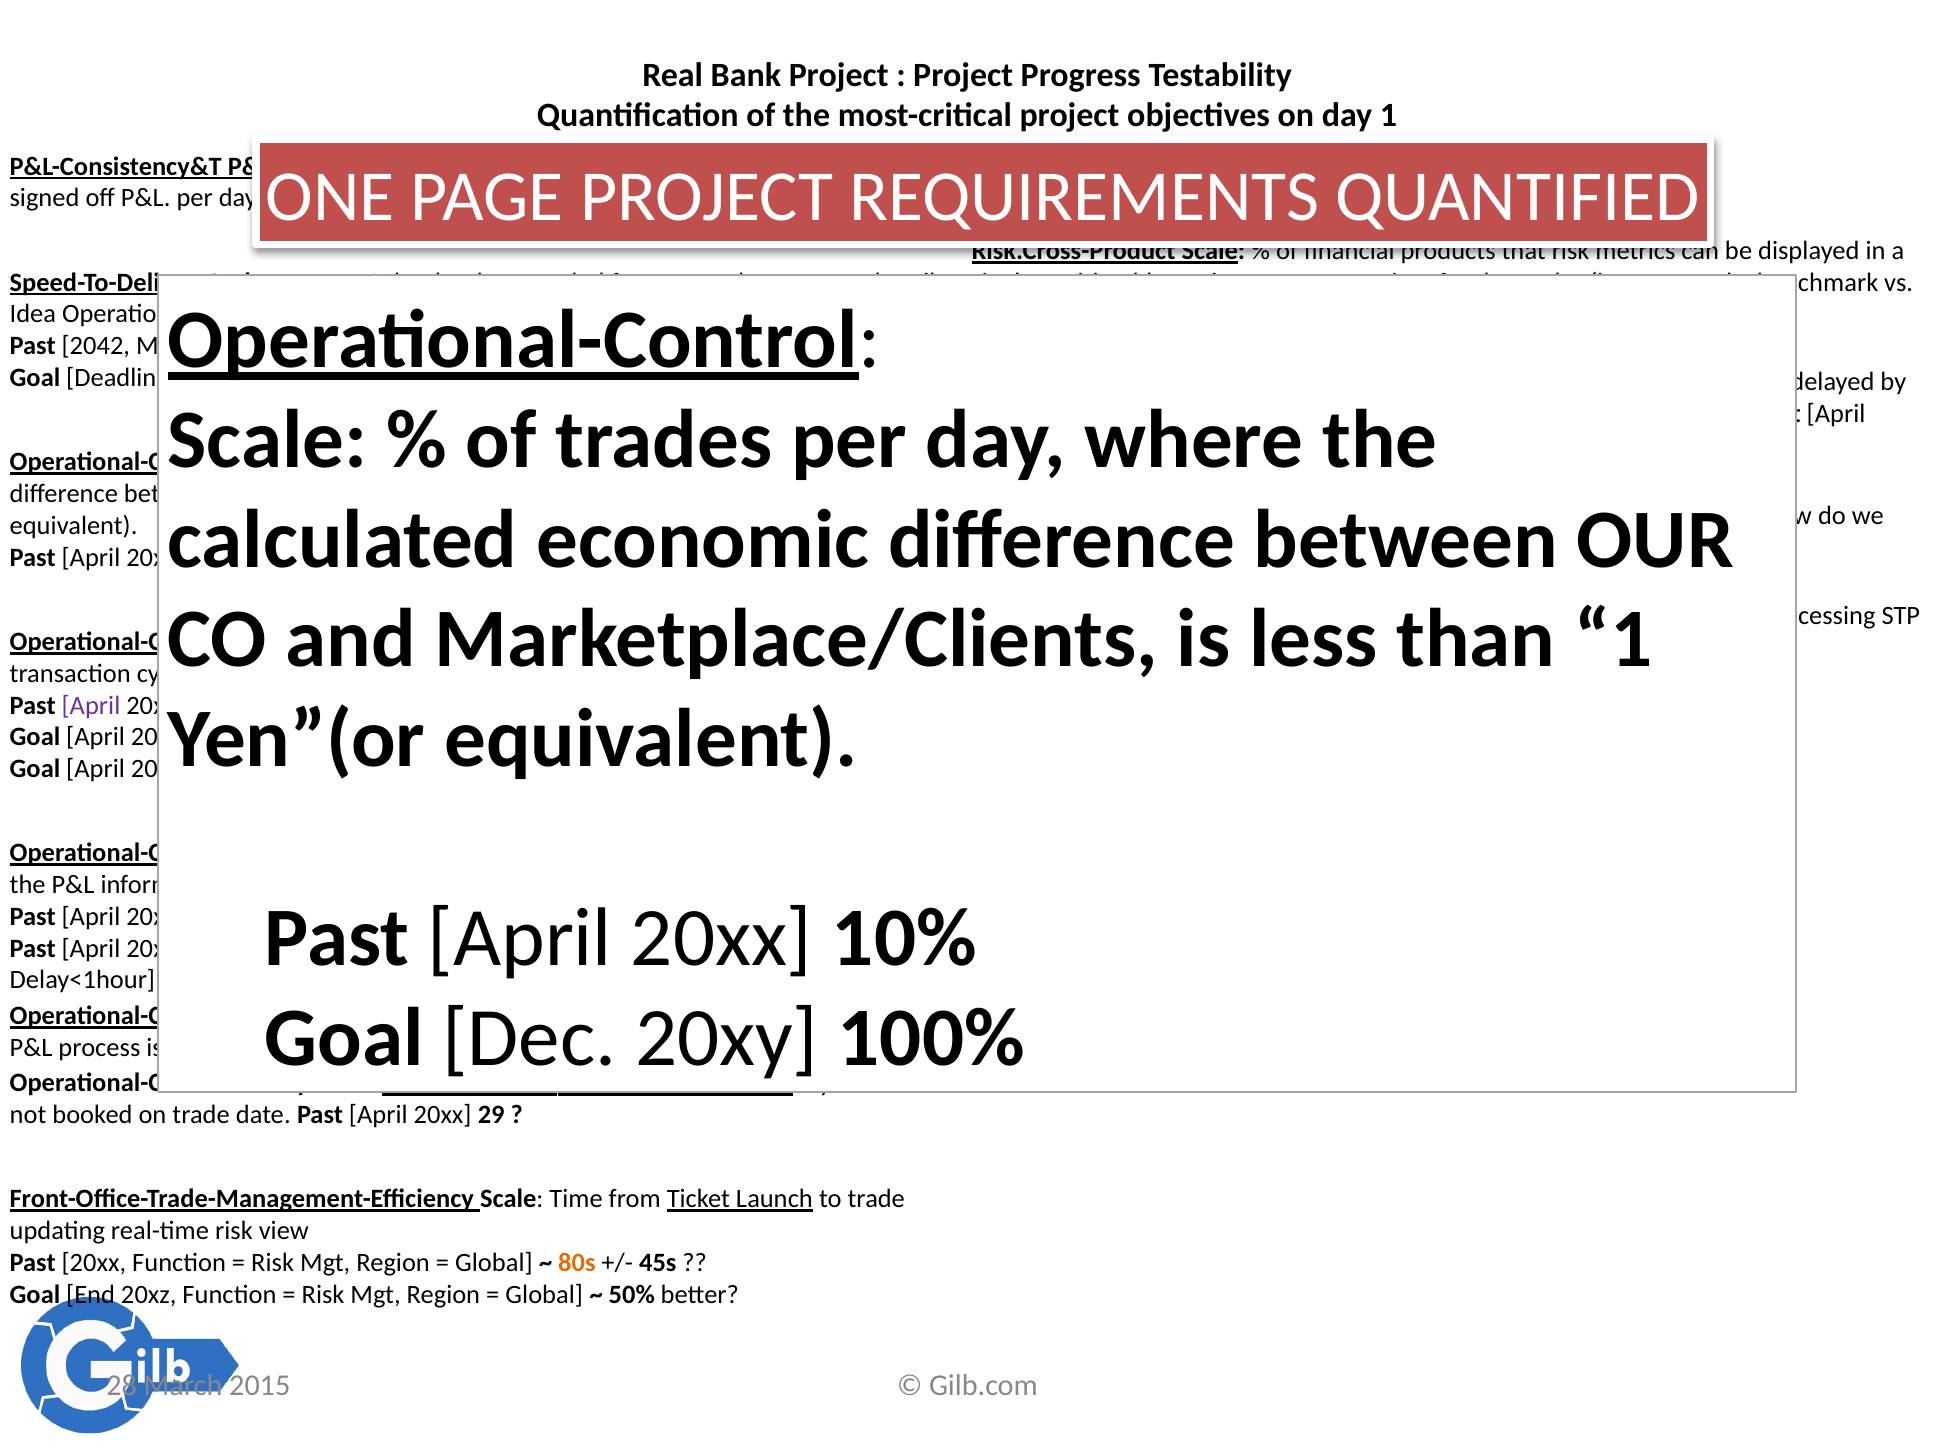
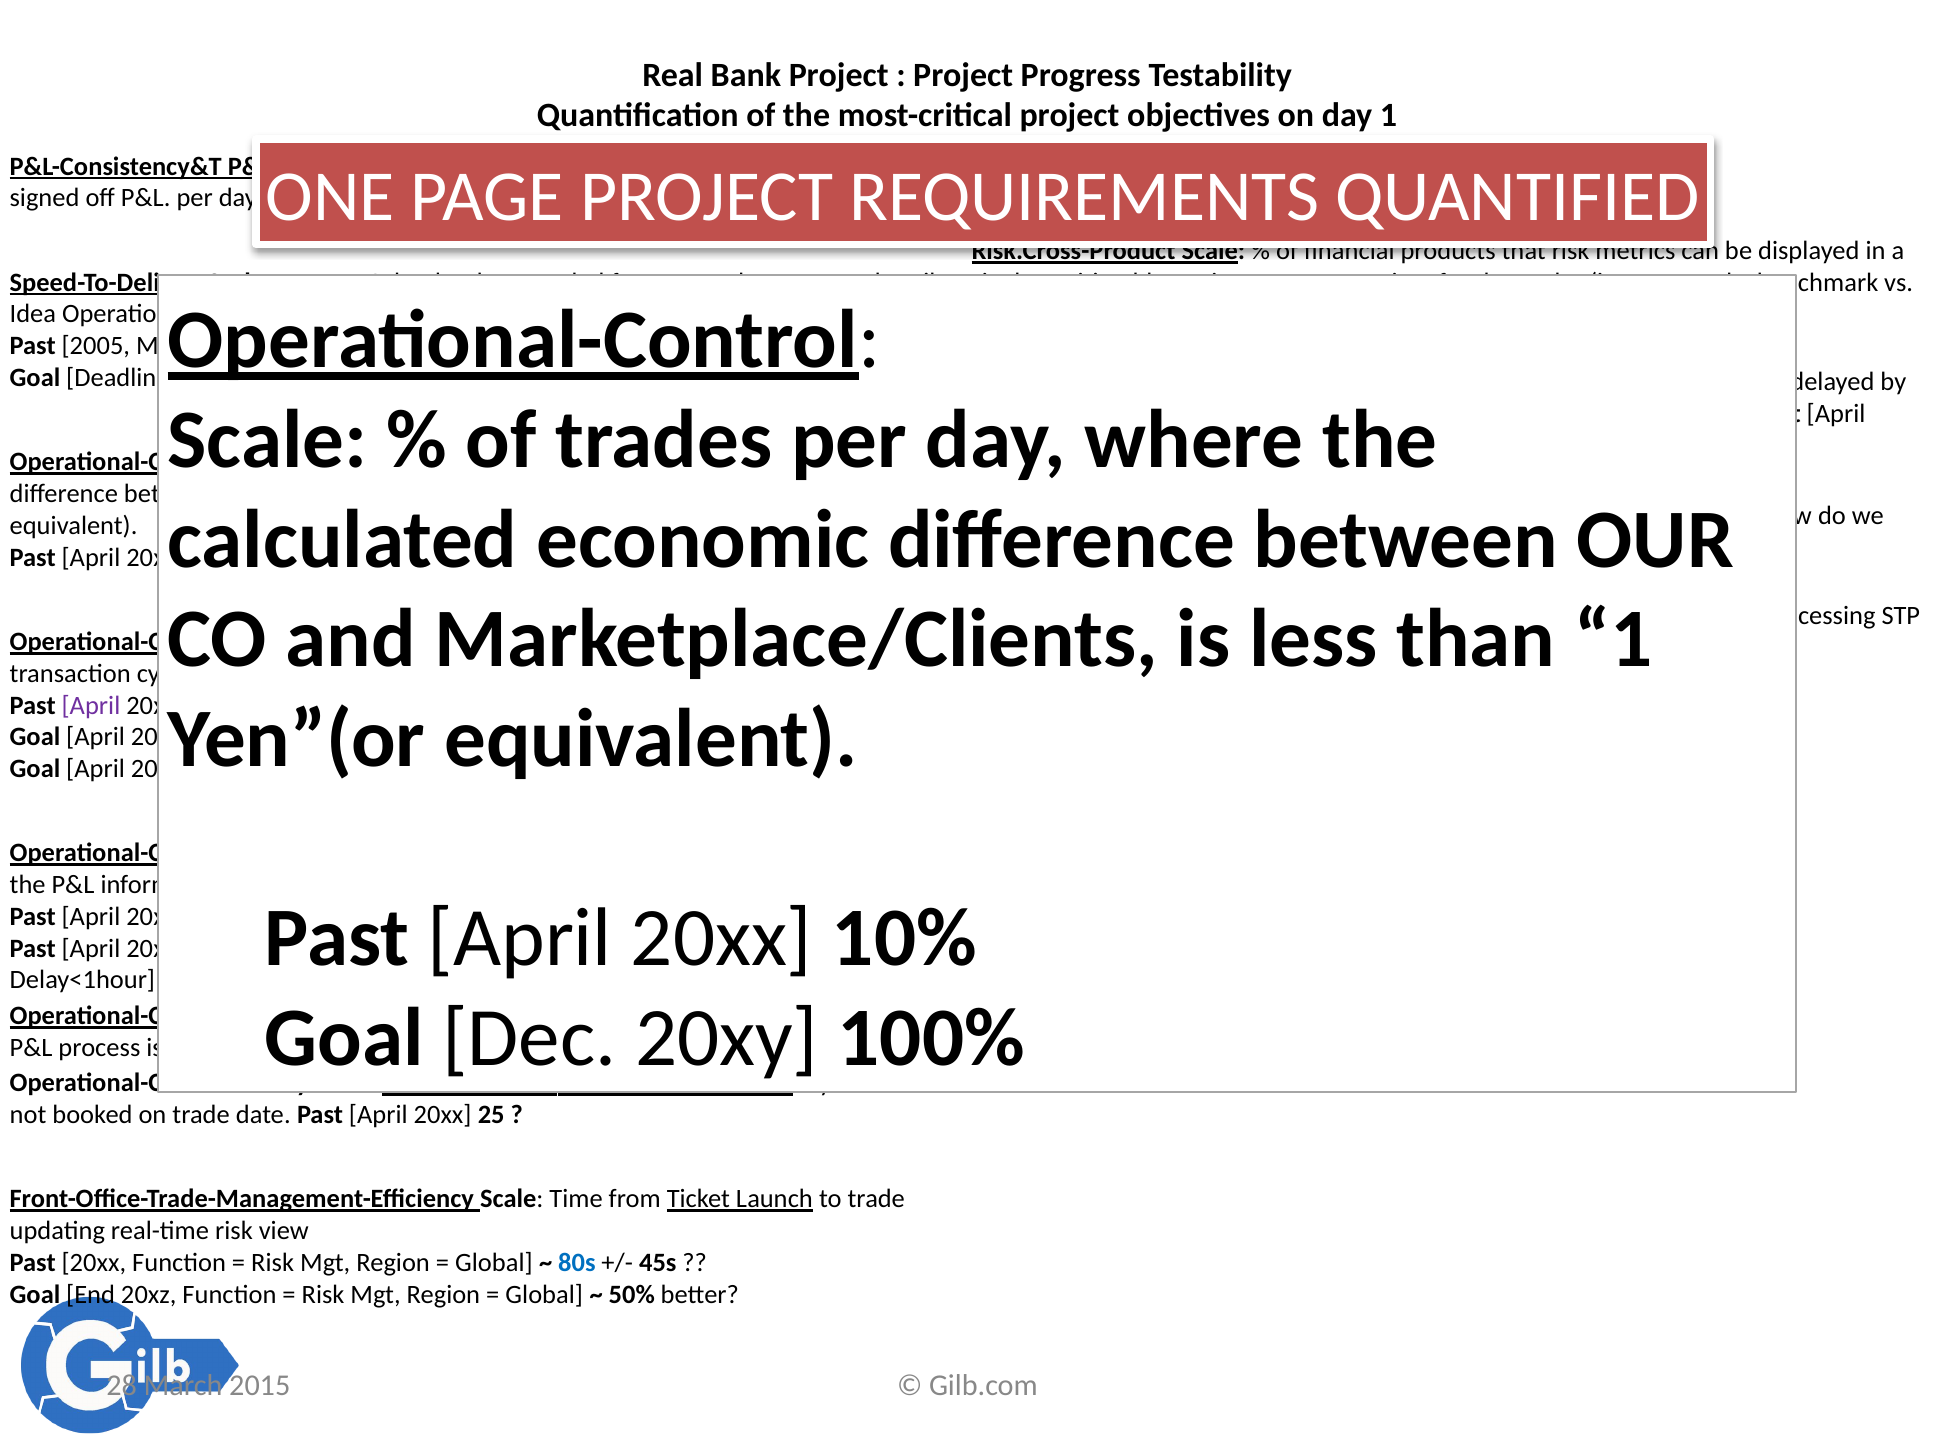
2042: 2042 -> 2005
29: 29 -> 25
80s colour: orange -> blue
